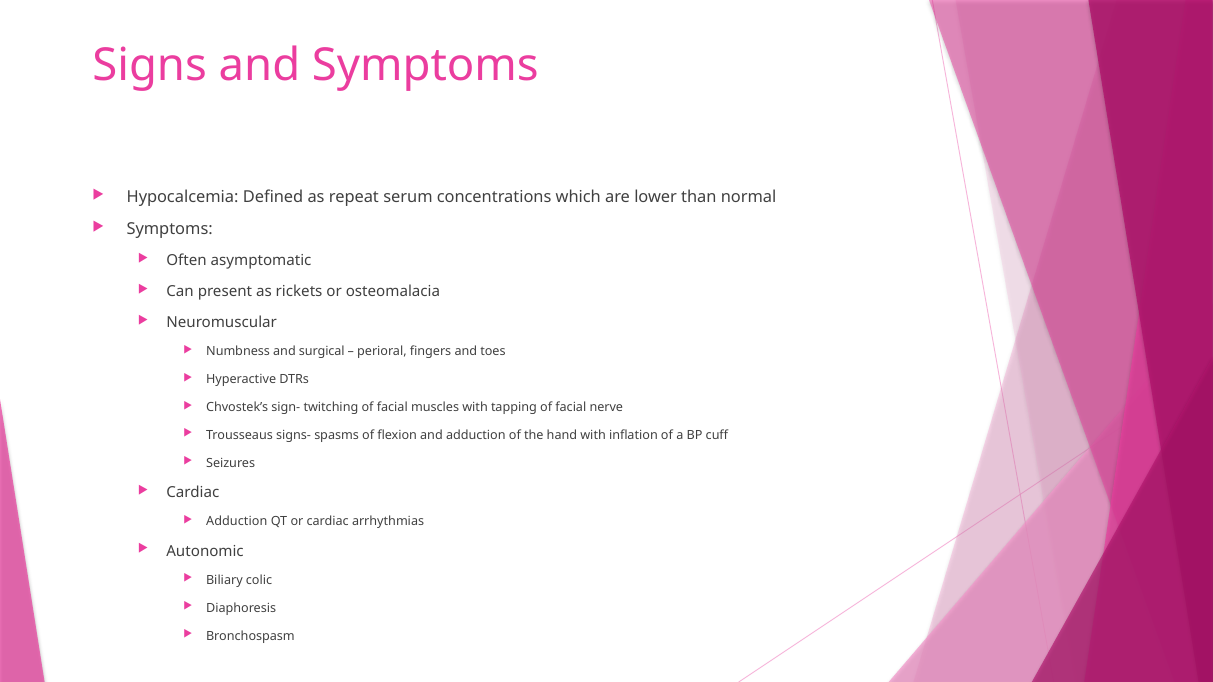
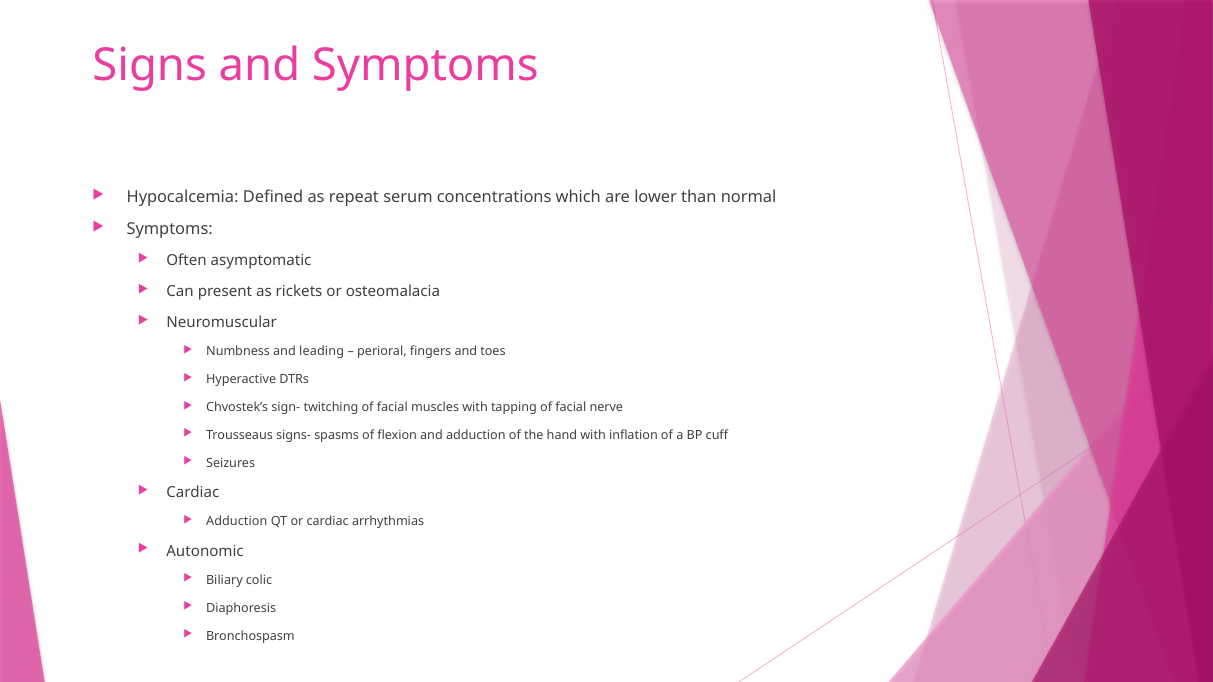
surgical: surgical -> leading
